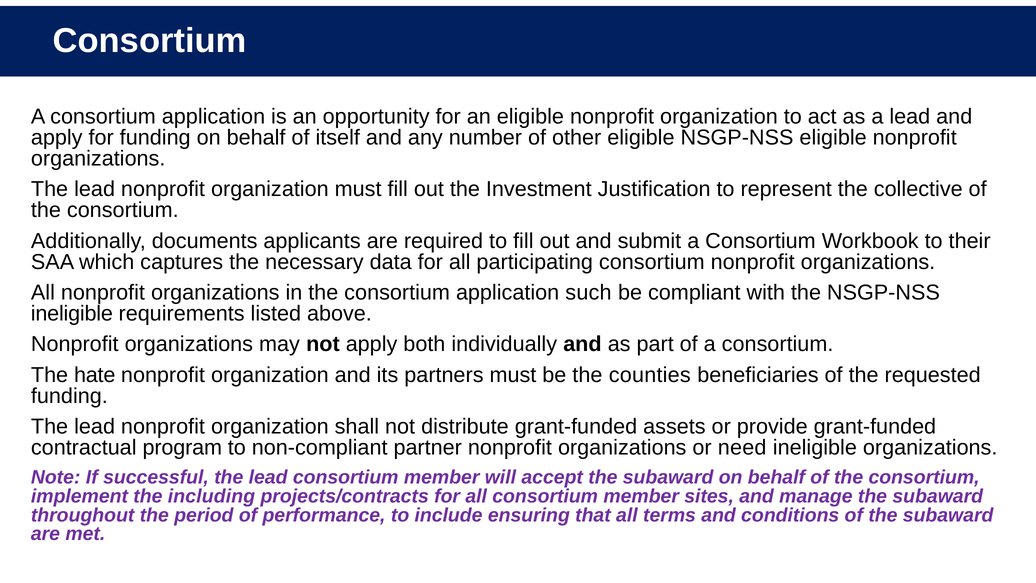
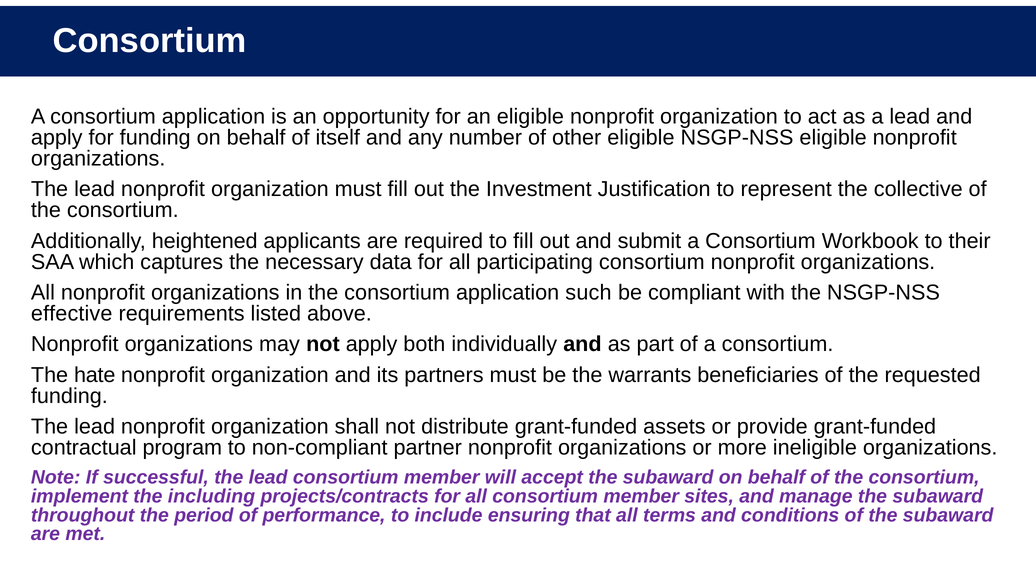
documents: documents -> heightened
ineligible at (72, 313): ineligible -> effective
counties: counties -> warrants
need: need -> more
